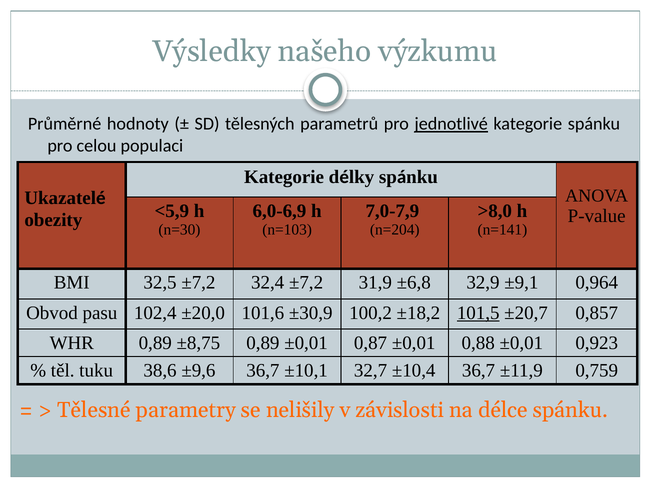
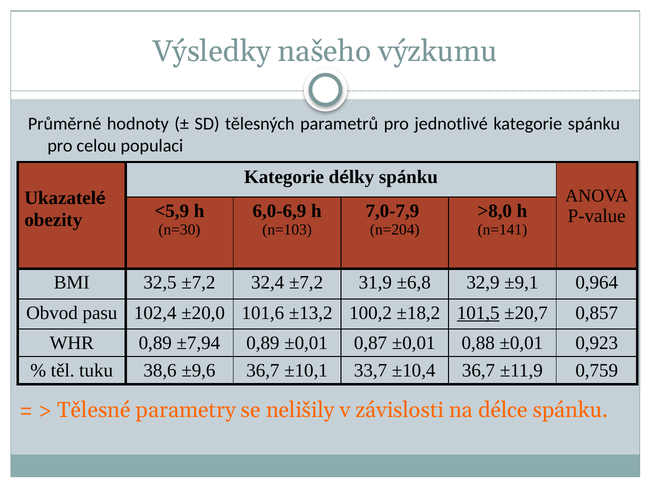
jednotlivé underline: present -> none
±30,9: ±30,9 -> ±13,2
±8,75: ±8,75 -> ±7,94
32,7: 32,7 -> 33,7
